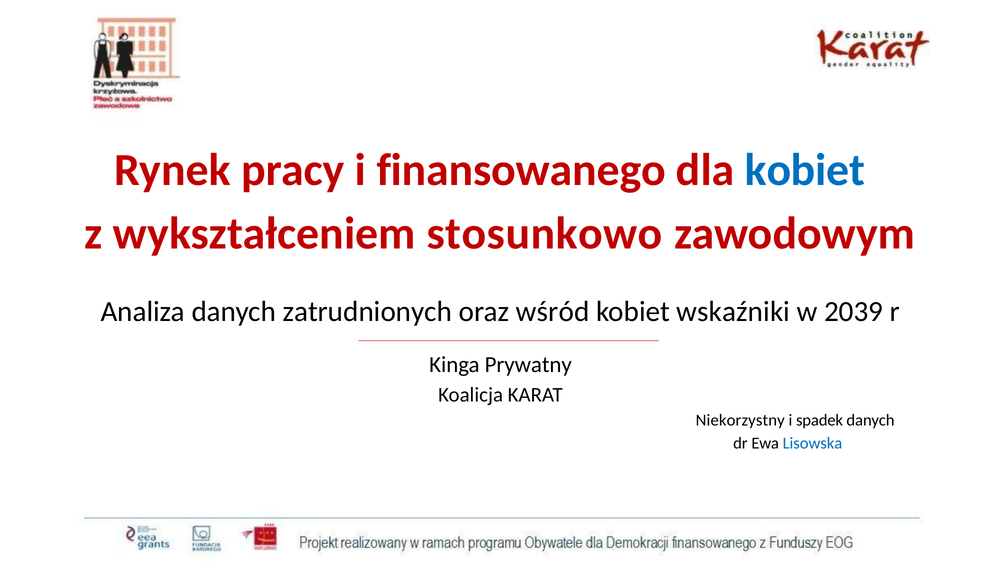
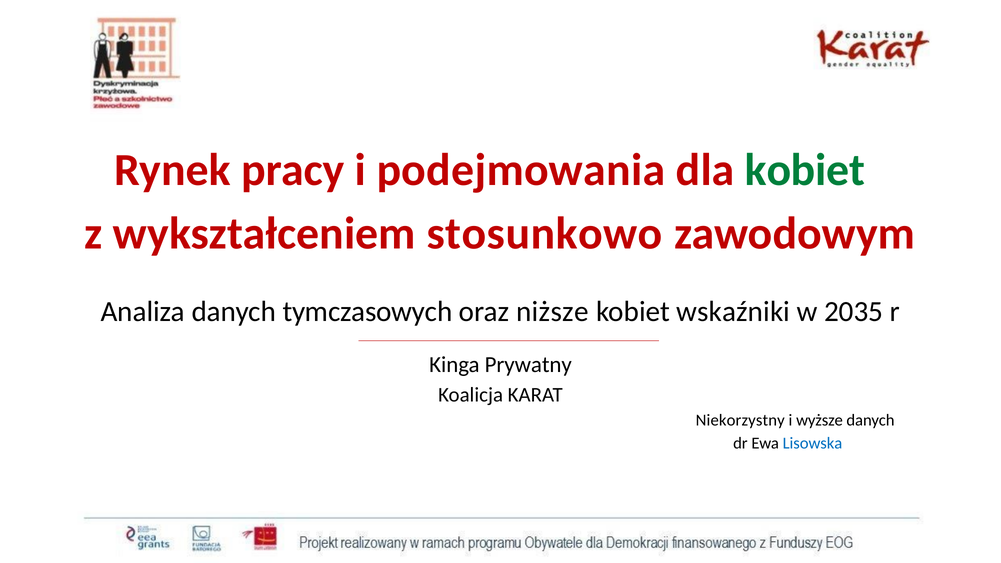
finansowanego: finansowanego -> podejmowania
kobiet at (805, 170) colour: blue -> green
zatrudnionych: zatrudnionych -> tymczasowych
wśród: wśród -> niższe
2039: 2039 -> 2035
spadek: spadek -> wyższe
